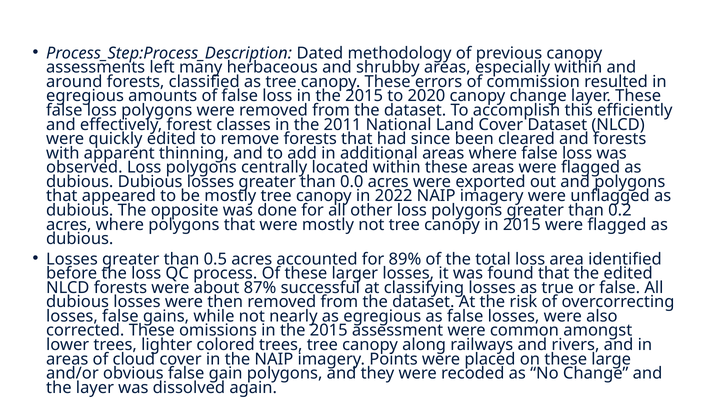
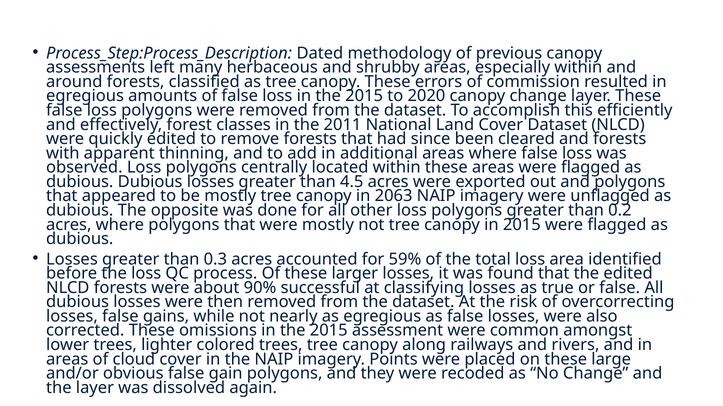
0.0: 0.0 -> 4.5
2022: 2022 -> 2063
0.5: 0.5 -> 0.3
89%: 89% -> 59%
87%: 87% -> 90%
